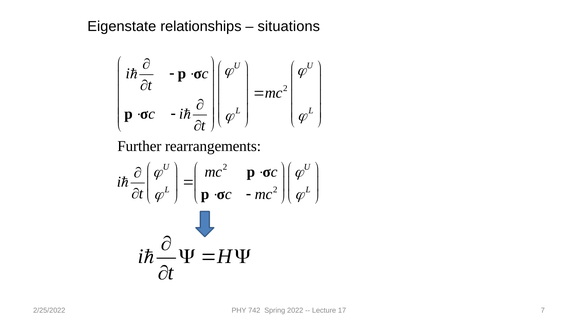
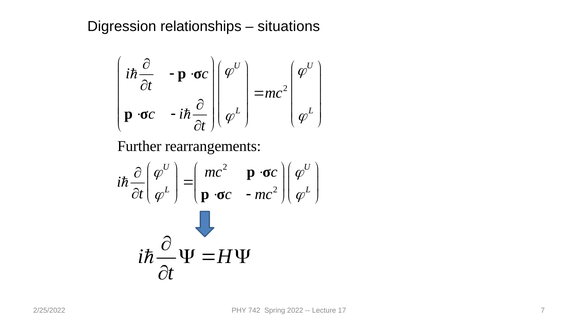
Eigenstate: Eigenstate -> Digression
